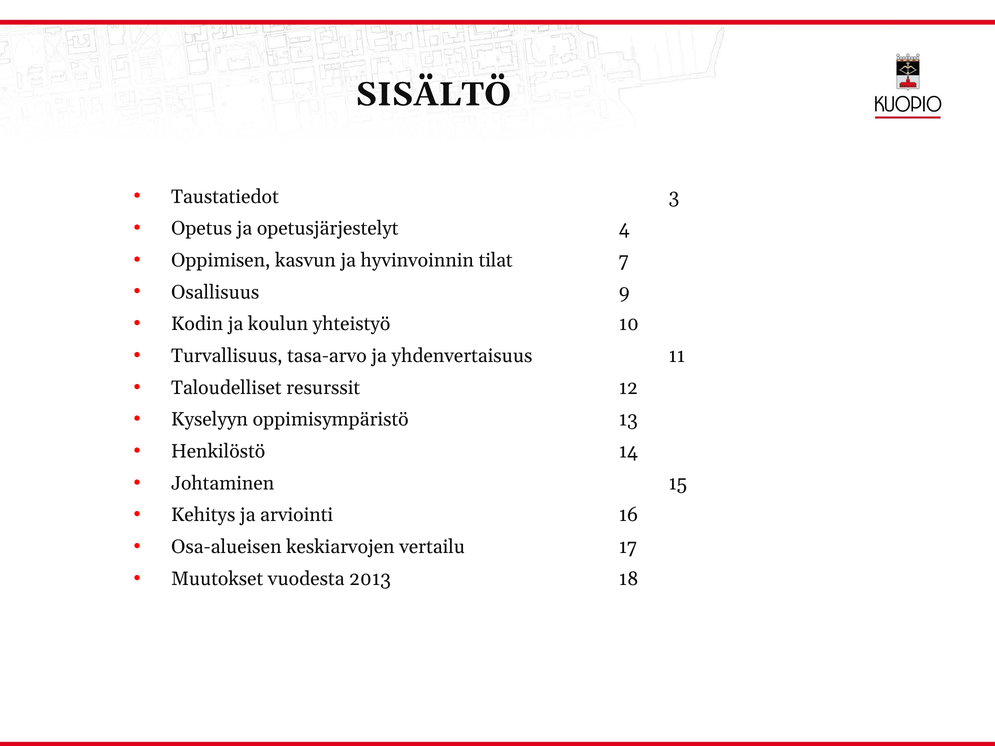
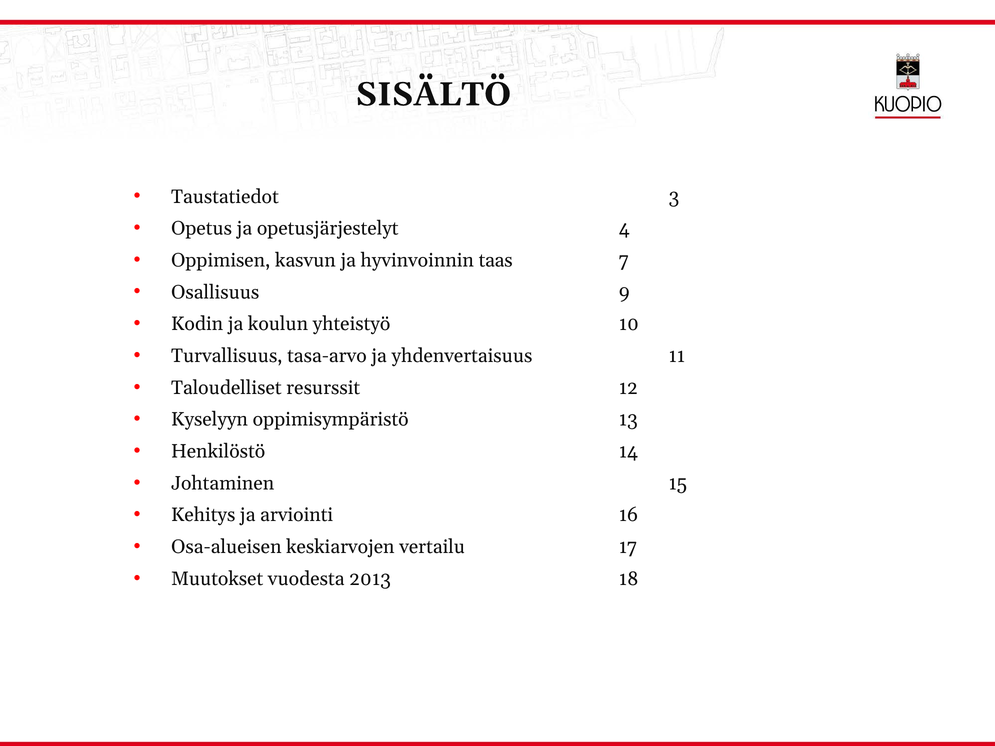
tilat: tilat -> taas
